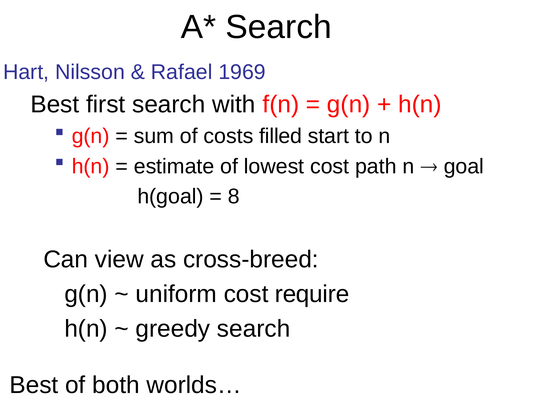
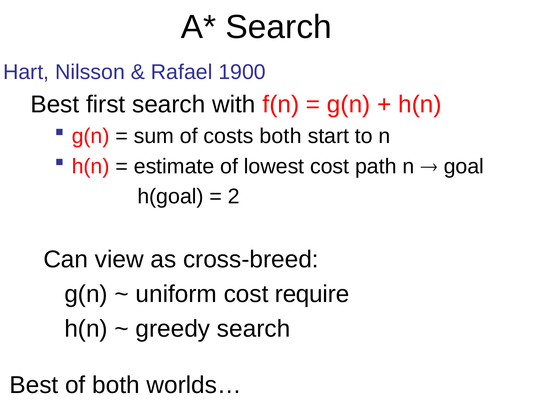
1969: 1969 -> 1900
costs filled: filled -> both
8: 8 -> 2
